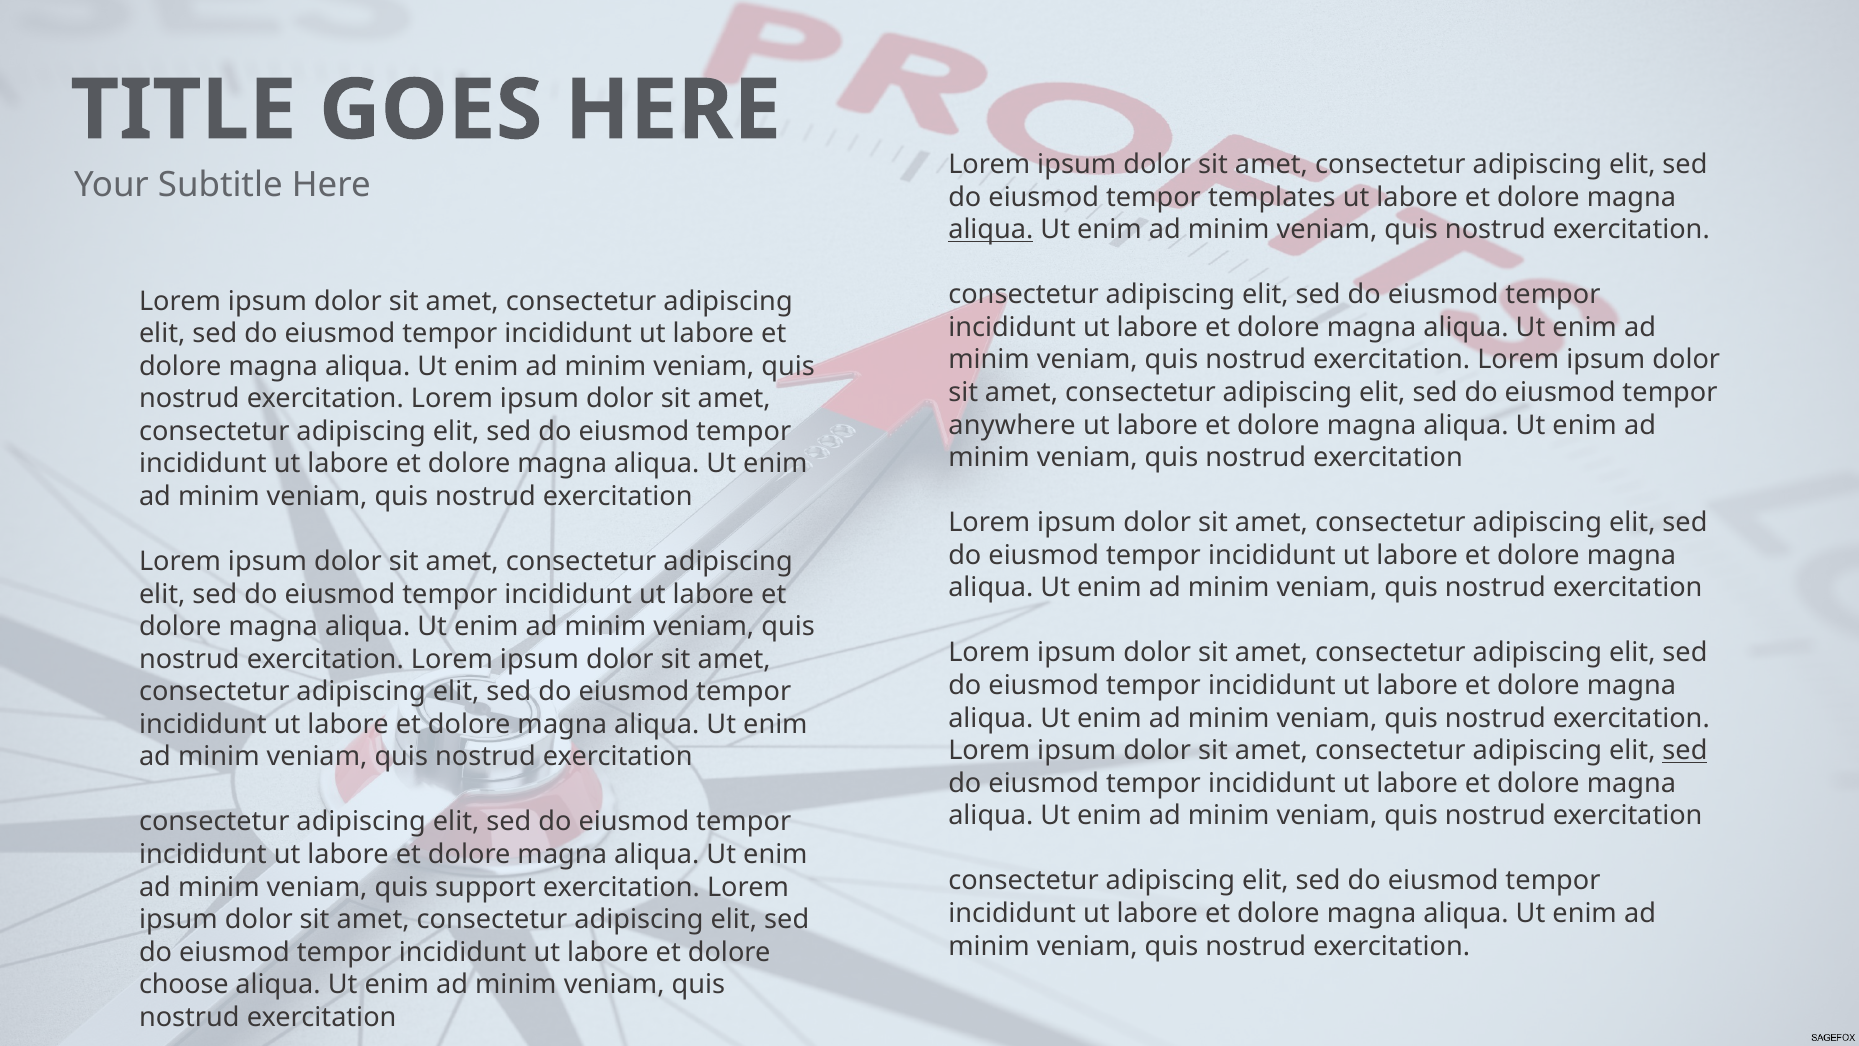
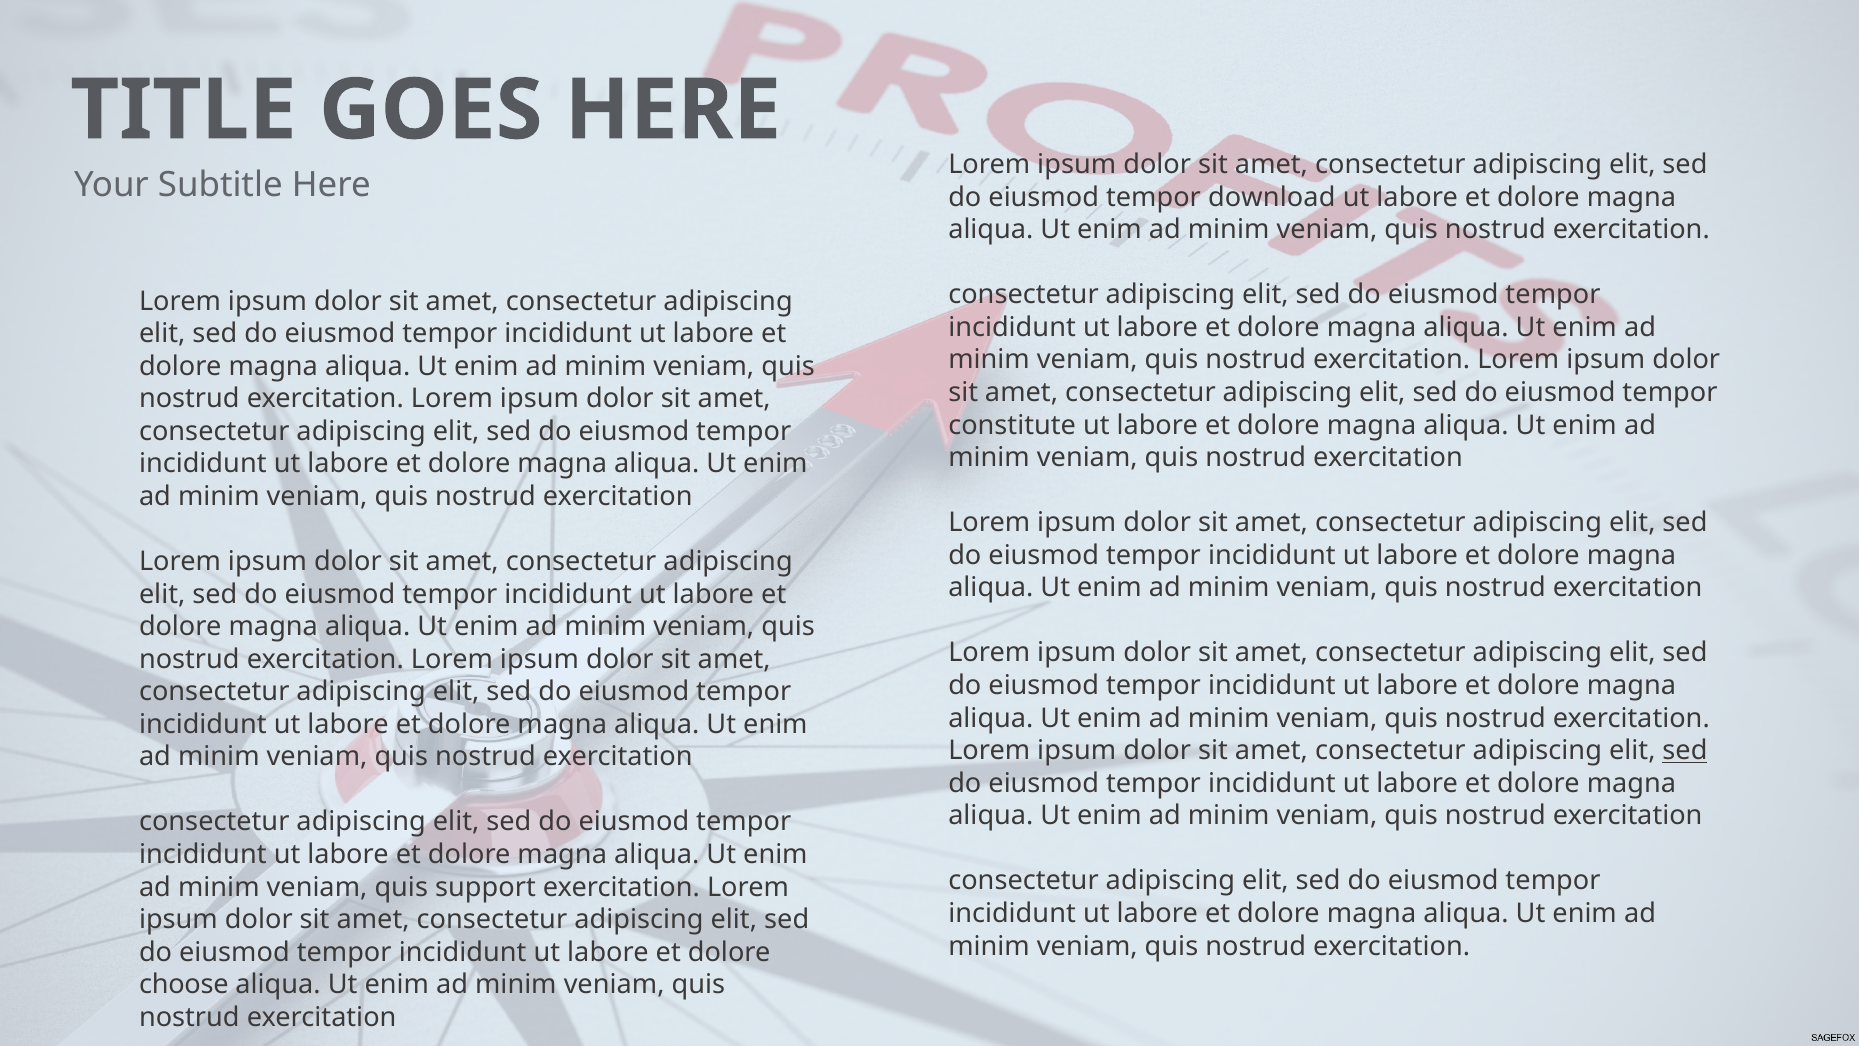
templates: templates -> download
aliqua at (991, 230) underline: present -> none
anywhere: anywhere -> constitute
